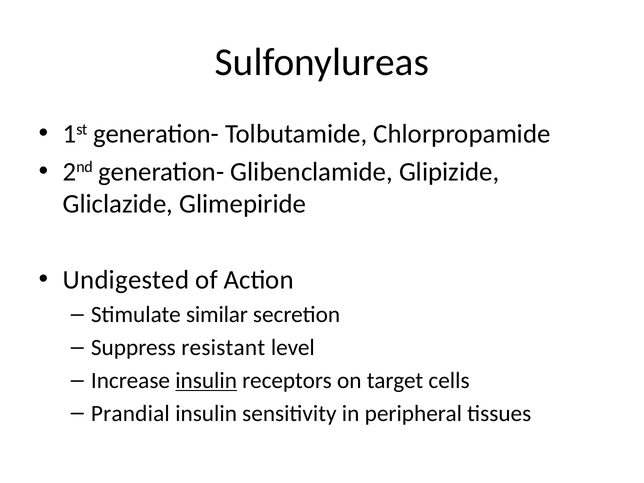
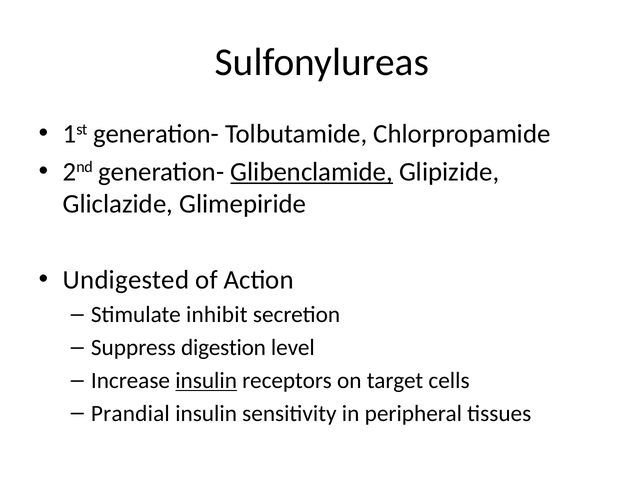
Glibenclamide underline: none -> present
similar: similar -> inhibit
resistant: resistant -> digestion
